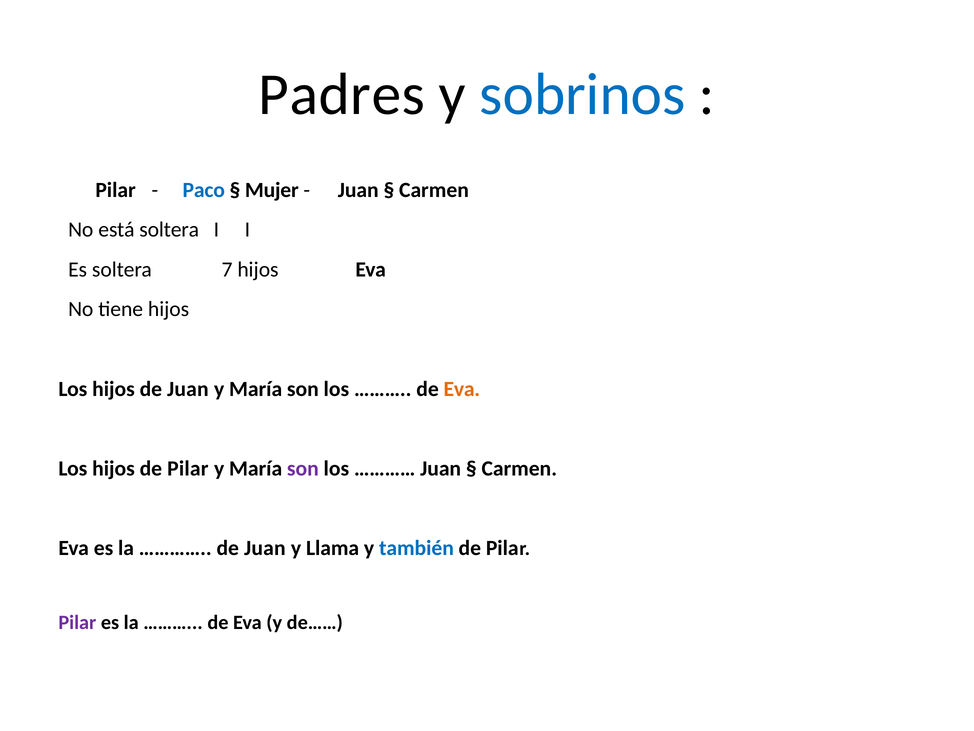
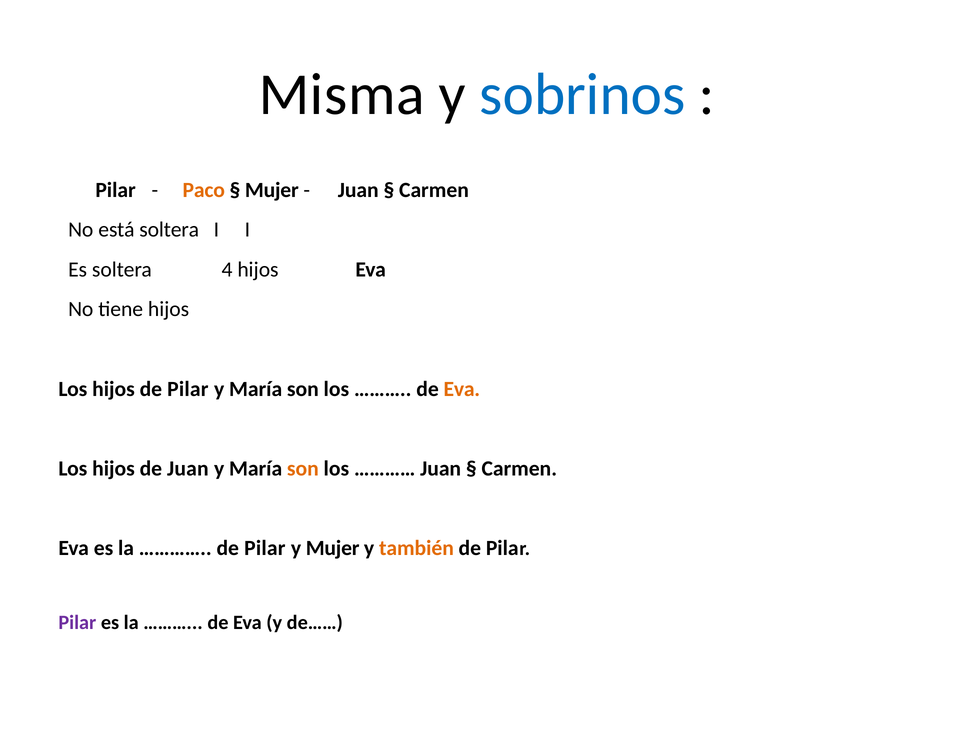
Padres: Padres -> Misma
Paco colour: blue -> orange
7: 7 -> 4
hijos de Juan: Juan -> Pilar
hijos de Pilar: Pilar -> Juan
son at (303, 468) colour: purple -> orange
Juan at (265, 548): Juan -> Pilar
y Llama: Llama -> Mujer
también colour: blue -> orange
